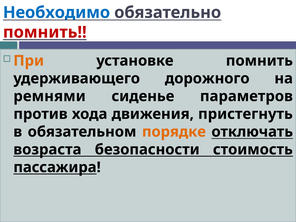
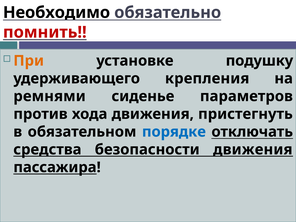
Необходимо colour: blue -> black
установке помнить: помнить -> подушку
дорожного: дорожного -> крепления
порядке colour: orange -> blue
возраста: возраста -> средства
безопасности стоимость: стоимость -> движения
